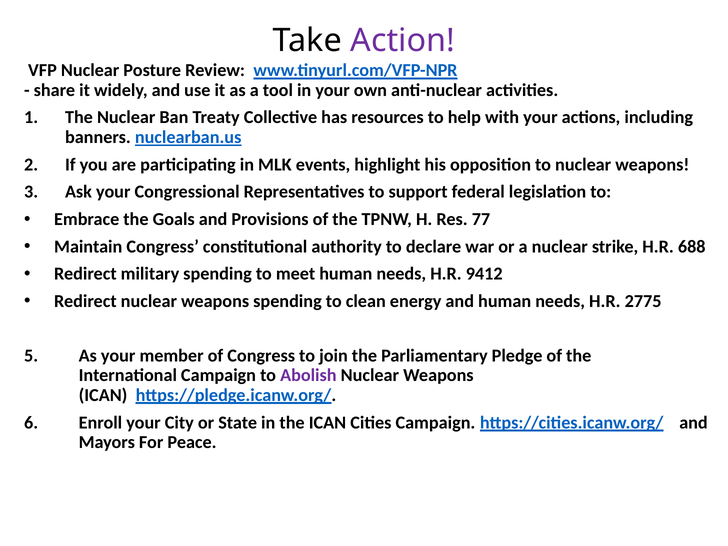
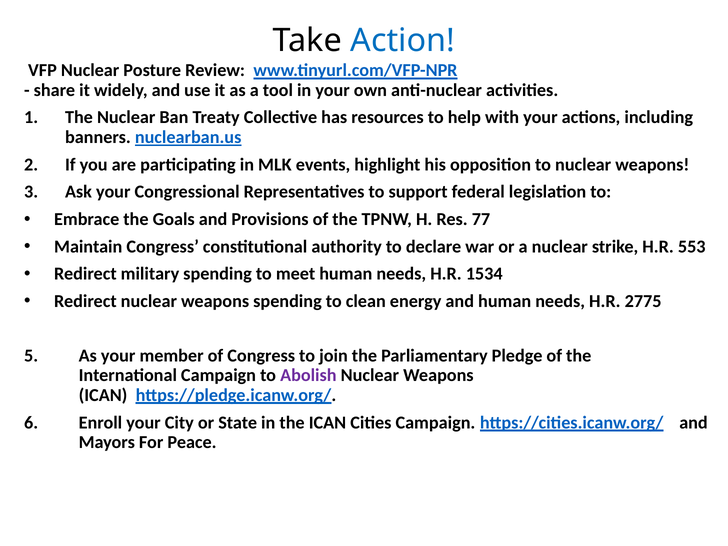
Action colour: purple -> blue
688: 688 -> 553
9412: 9412 -> 1534
